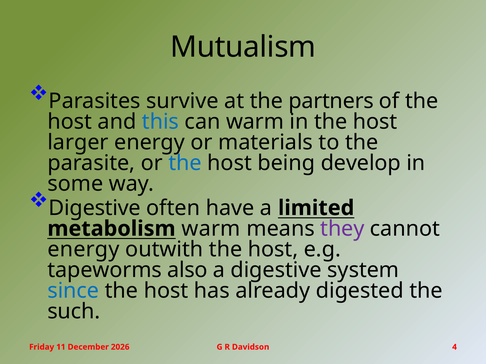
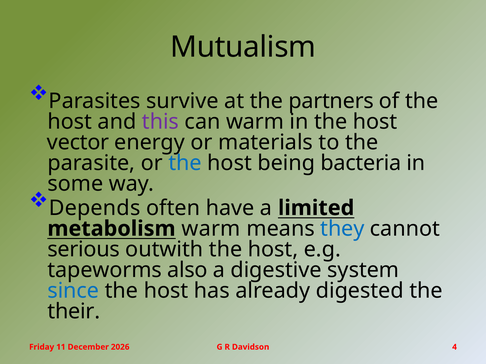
this colour: blue -> purple
larger: larger -> vector
develop: develop -> bacteria
Digestive at (95, 208): Digestive -> Depends
they colour: purple -> blue
energy at (83, 250): energy -> serious
such: such -> their
